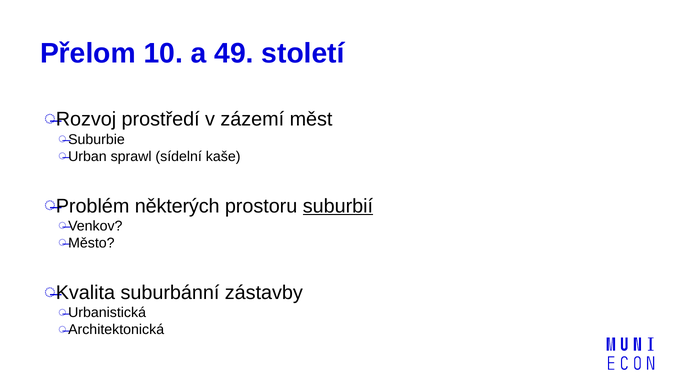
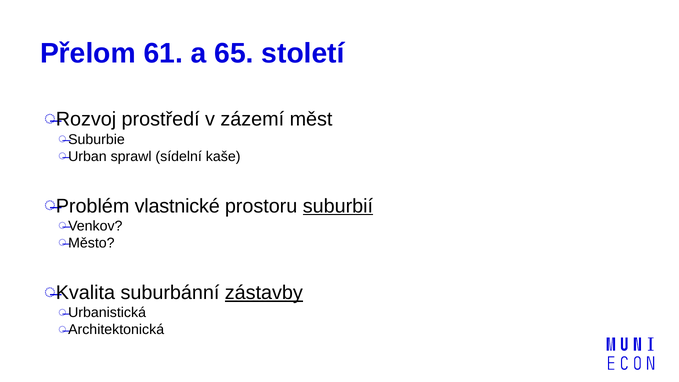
10: 10 -> 61
49: 49 -> 65
některých: některých -> vlastnické
zástavby underline: none -> present
